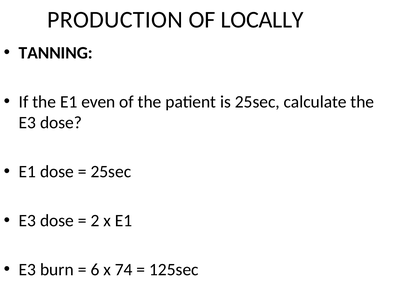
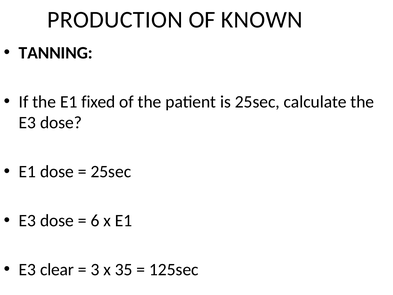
LOCALLY: LOCALLY -> KNOWN
even: even -> fixed
2: 2 -> 6
burn: burn -> clear
6: 6 -> 3
74: 74 -> 35
